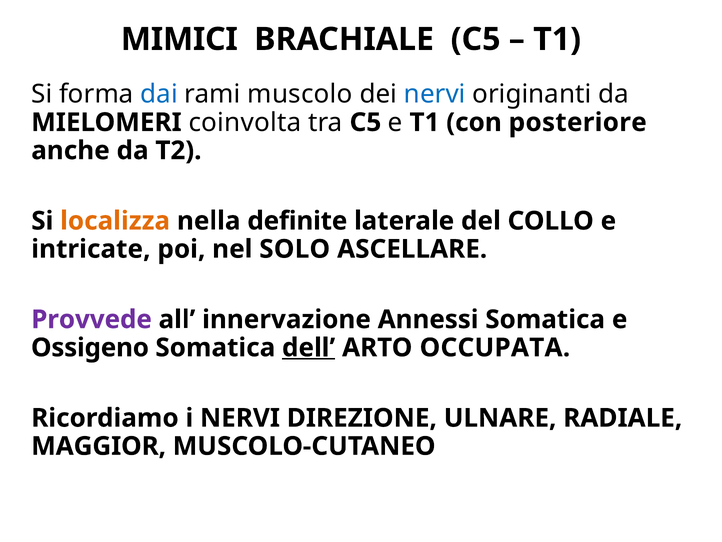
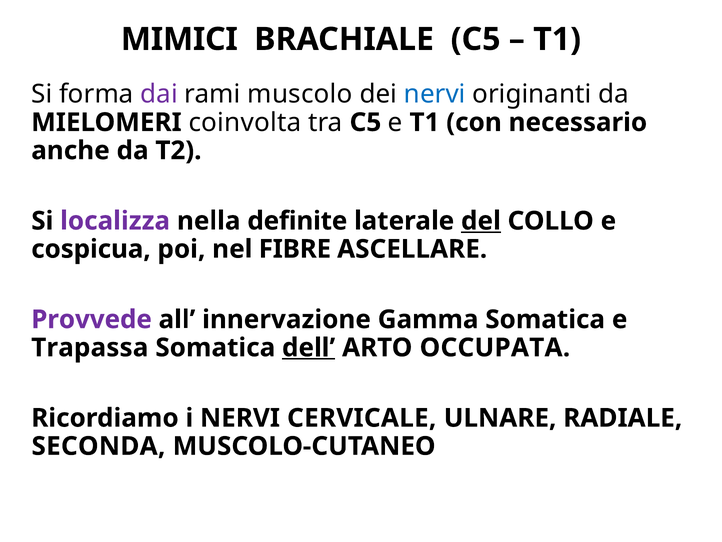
dai colour: blue -> purple
posteriore: posteriore -> necessario
localizza colour: orange -> purple
del underline: none -> present
intricate: intricate -> cospicua
SOLO: SOLO -> FIBRE
Annessi: Annessi -> Gamma
Ossigeno: Ossigeno -> Trapassa
DIREZIONE: DIREZIONE -> CERVICALE
MAGGIOR: MAGGIOR -> SECONDA
